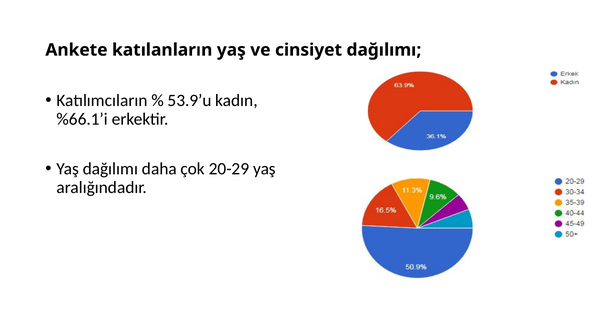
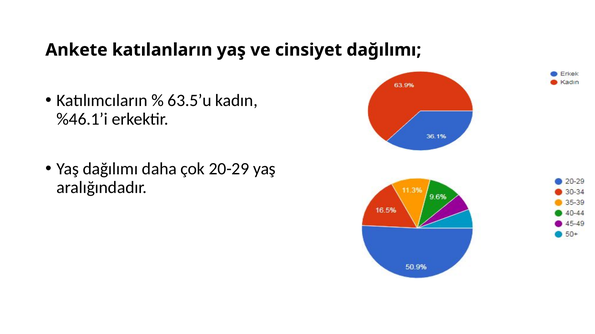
53.9’u: 53.9’u -> 63.5’u
%66.1’i: %66.1’i -> %46.1’i
